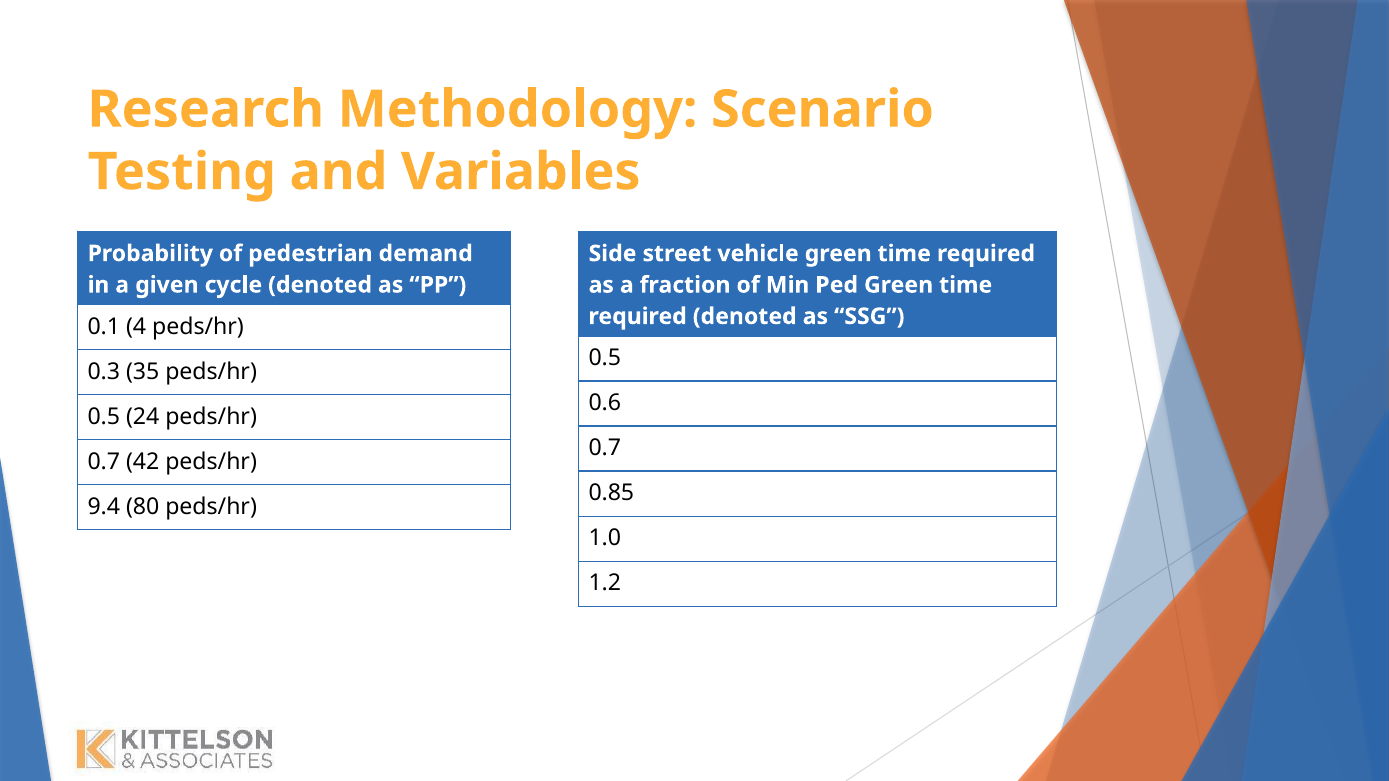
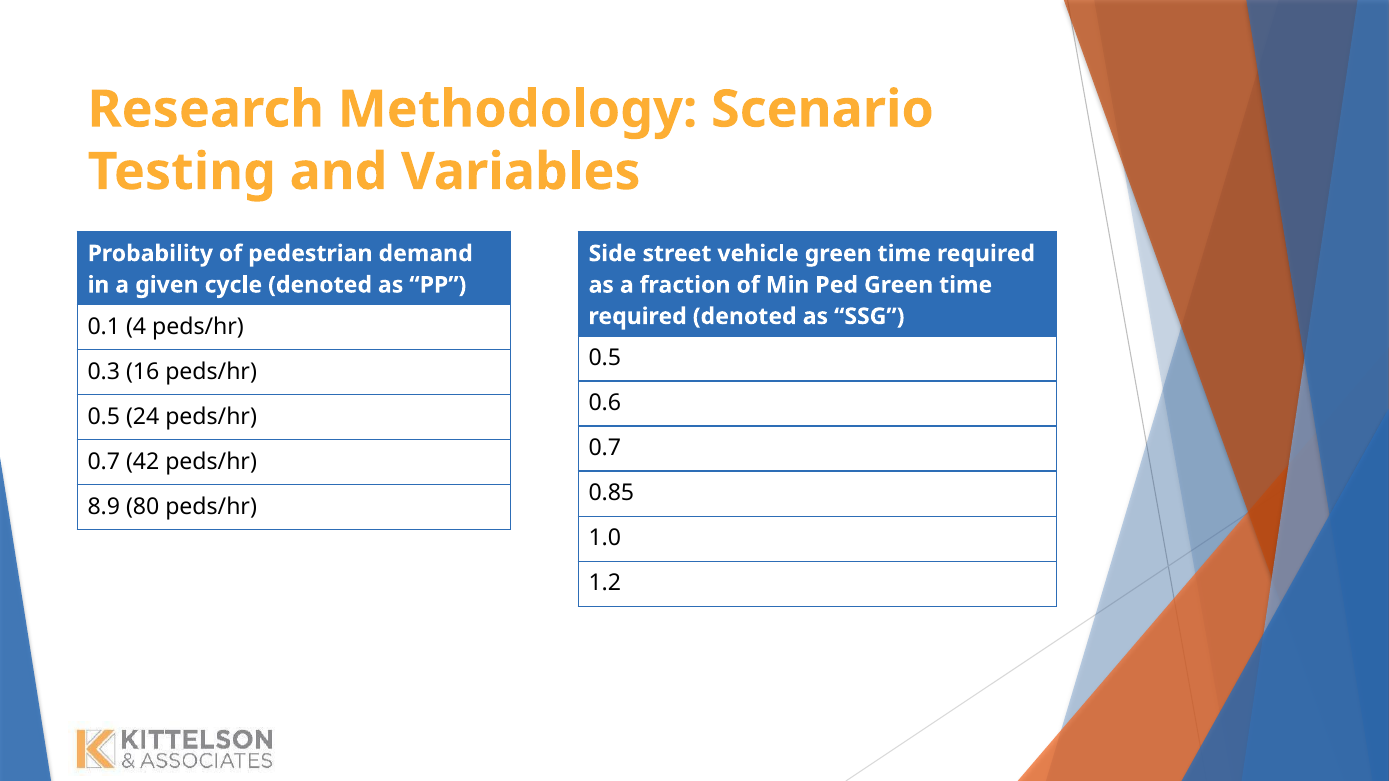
35: 35 -> 16
9.4: 9.4 -> 8.9
